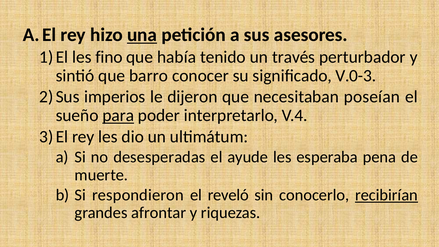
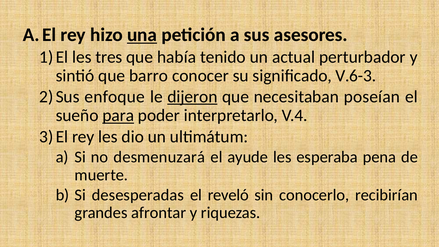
fino: fino -> tres
través: través -> actual
V.0-3: V.0-3 -> V.6-3
imperios: imperios -> enfoque
dijeron underline: none -> present
desesperadas: desesperadas -> desmenuzará
respondieron: respondieron -> desesperadas
recibirían underline: present -> none
